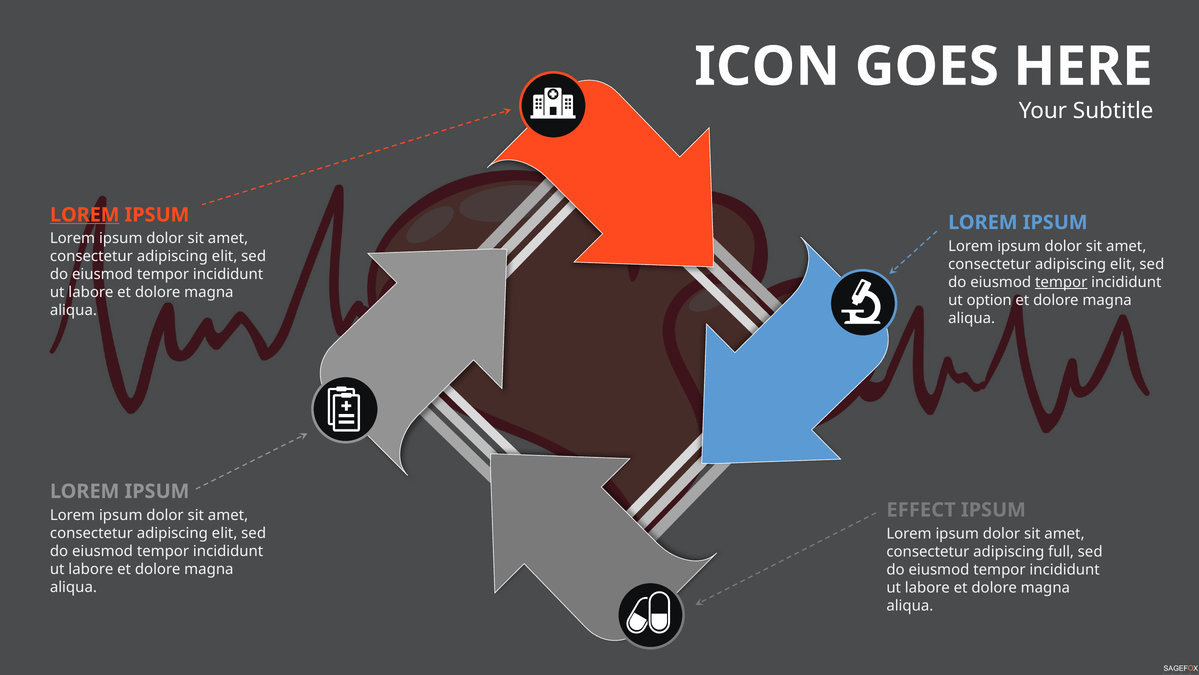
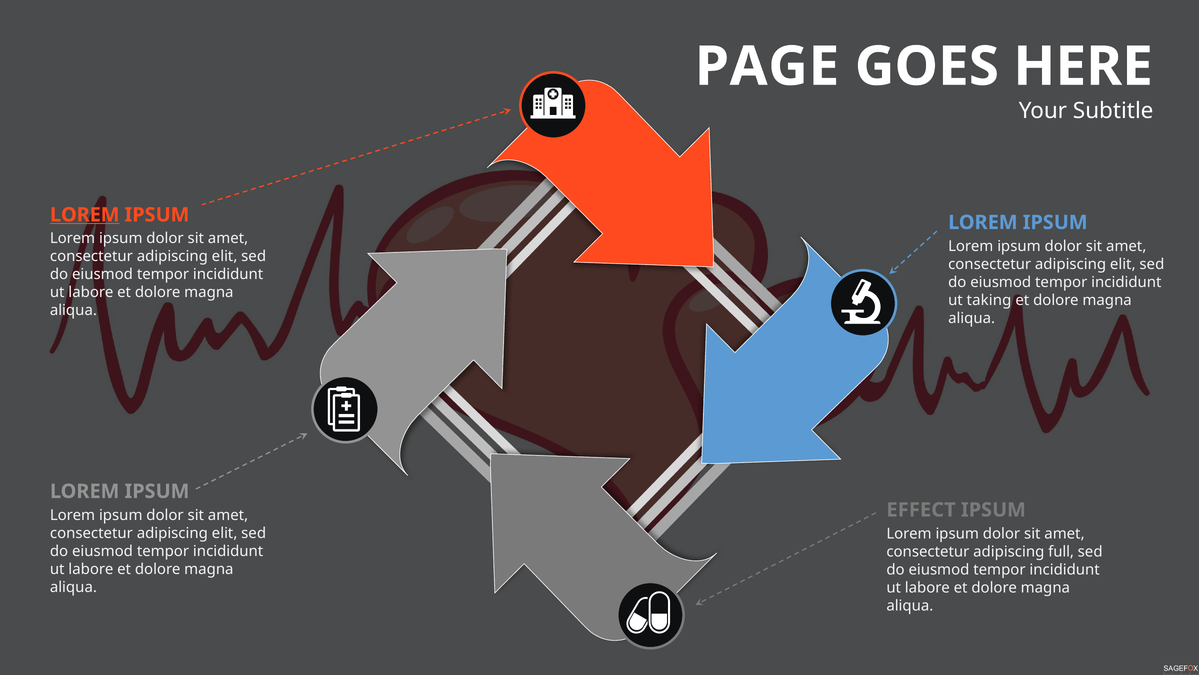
ICON: ICON -> PAGE
tempor at (1061, 282) underline: present -> none
option: option -> taking
